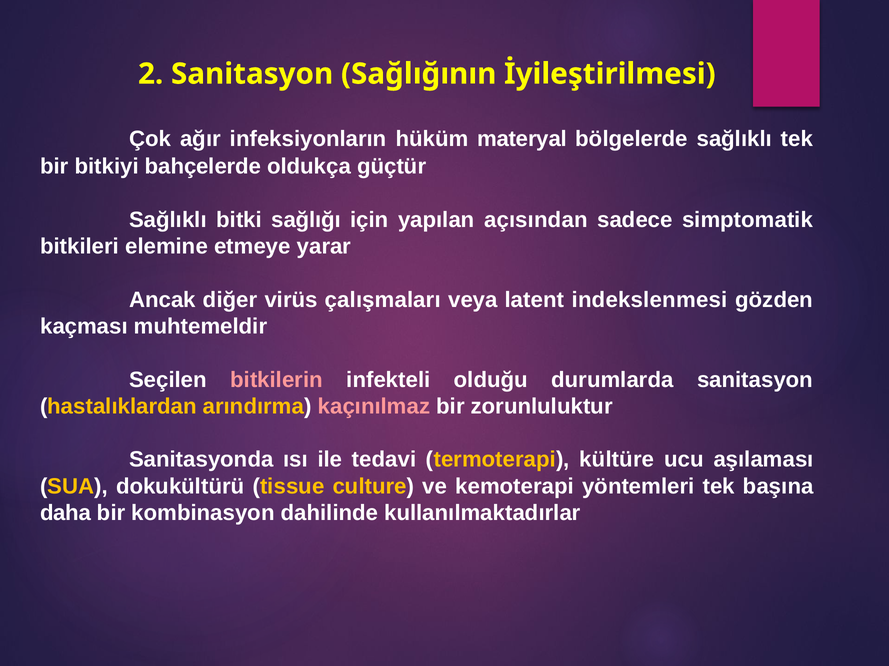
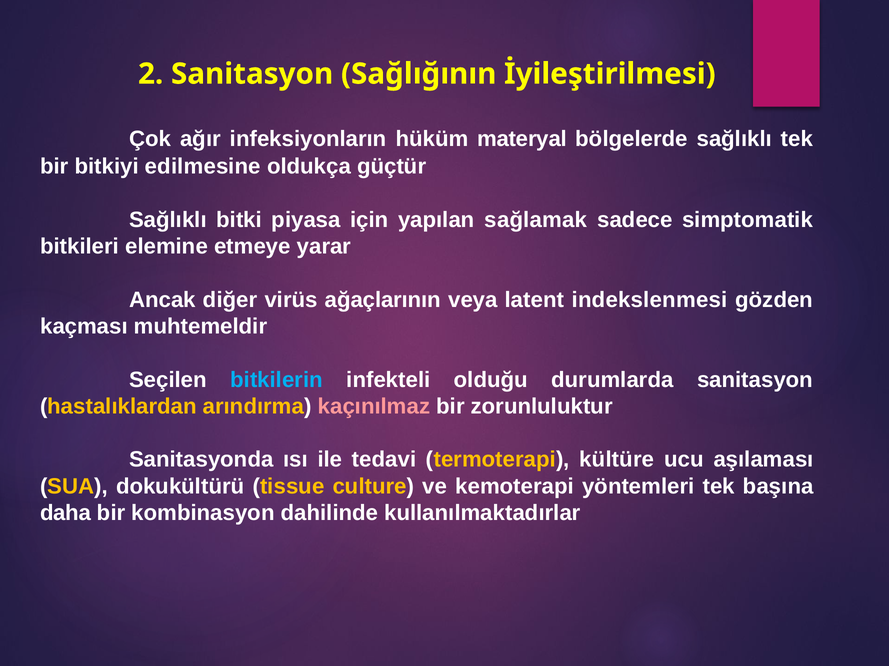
bahçelerde: bahçelerde -> edilmesine
sağlığı: sağlığı -> piyasa
açısından: açısından -> sağlamak
çalışmaları: çalışmaları -> ağaçlarının
bitkilerin colour: pink -> light blue
